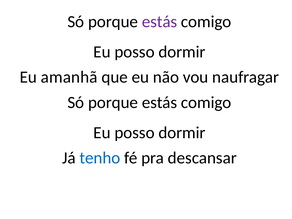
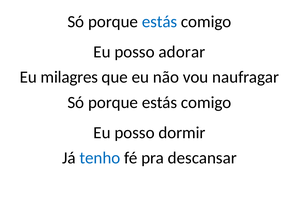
estás at (160, 22) colour: purple -> blue
dormir at (182, 52): dormir -> adorar
amanhã: amanhã -> milagres
